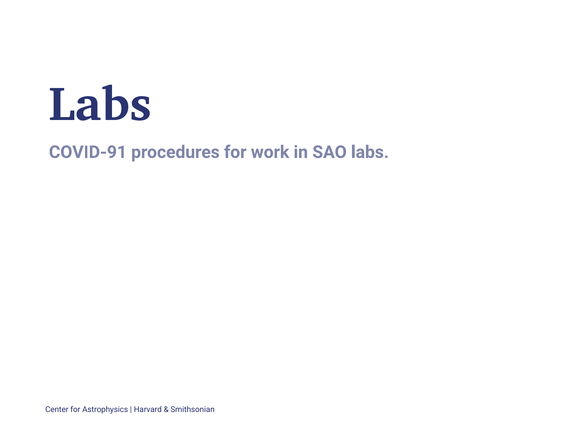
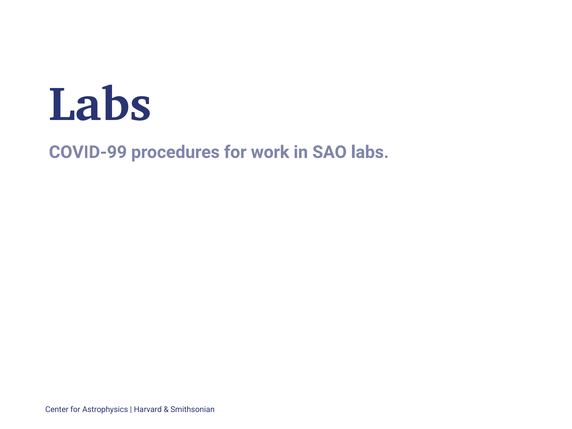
COVID-91: COVID-91 -> COVID-99
